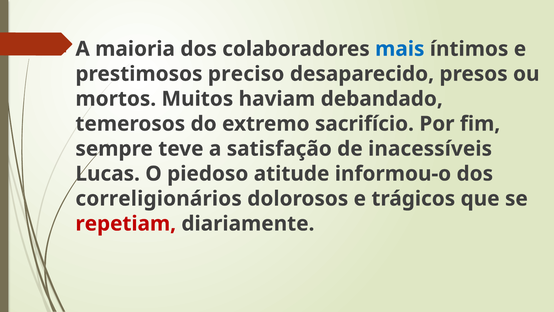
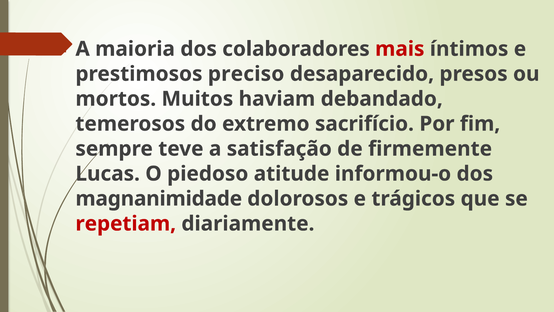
mais colour: blue -> red
inacessíveis: inacessíveis -> firmemente
correligionários: correligionários -> magnanimidade
